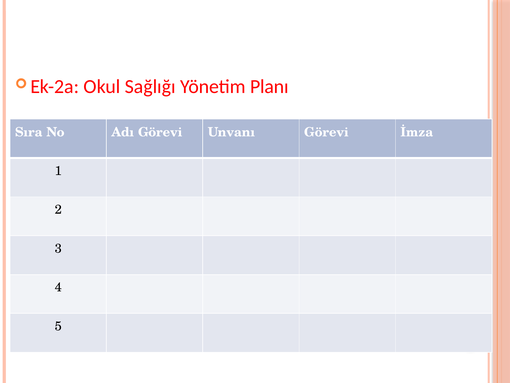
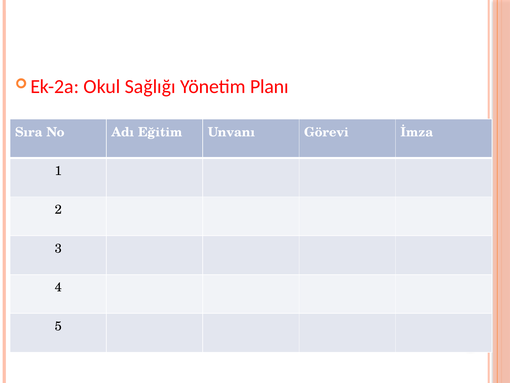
Adı Görevi: Görevi -> Eğitim
